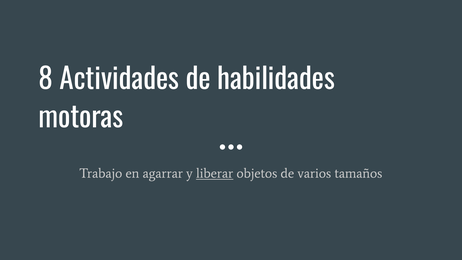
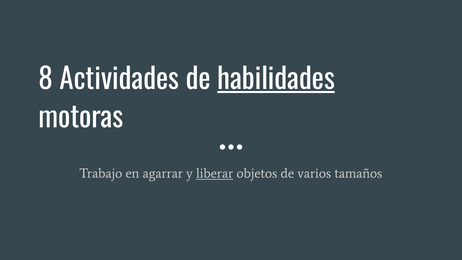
habilidades underline: none -> present
